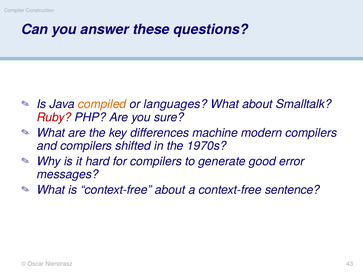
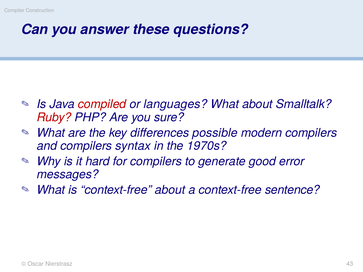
compiled colour: orange -> red
machine: machine -> possible
shifted: shifted -> syntax
